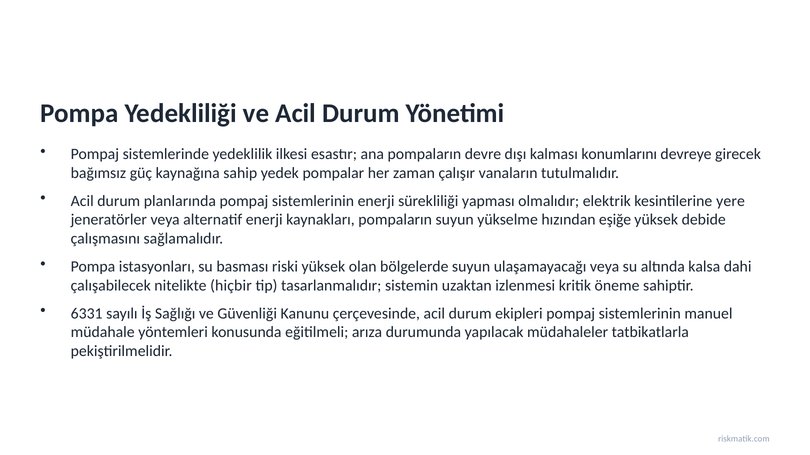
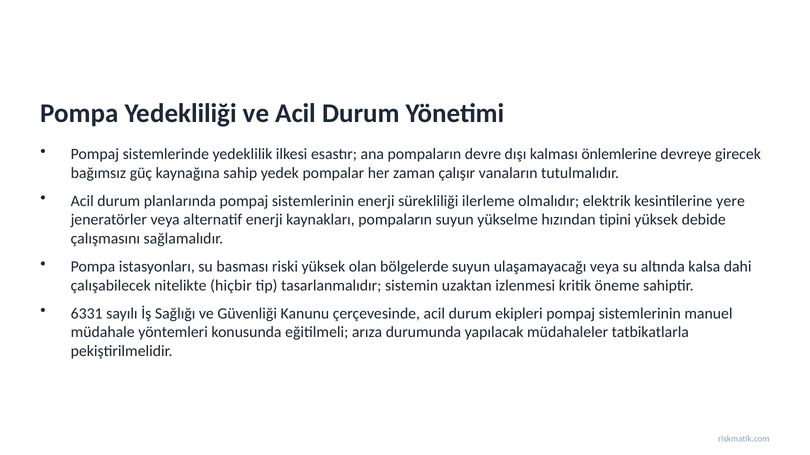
konumlarını: konumlarını -> önlemlerine
yapması: yapması -> ilerleme
eşiğe: eşiğe -> tipini
